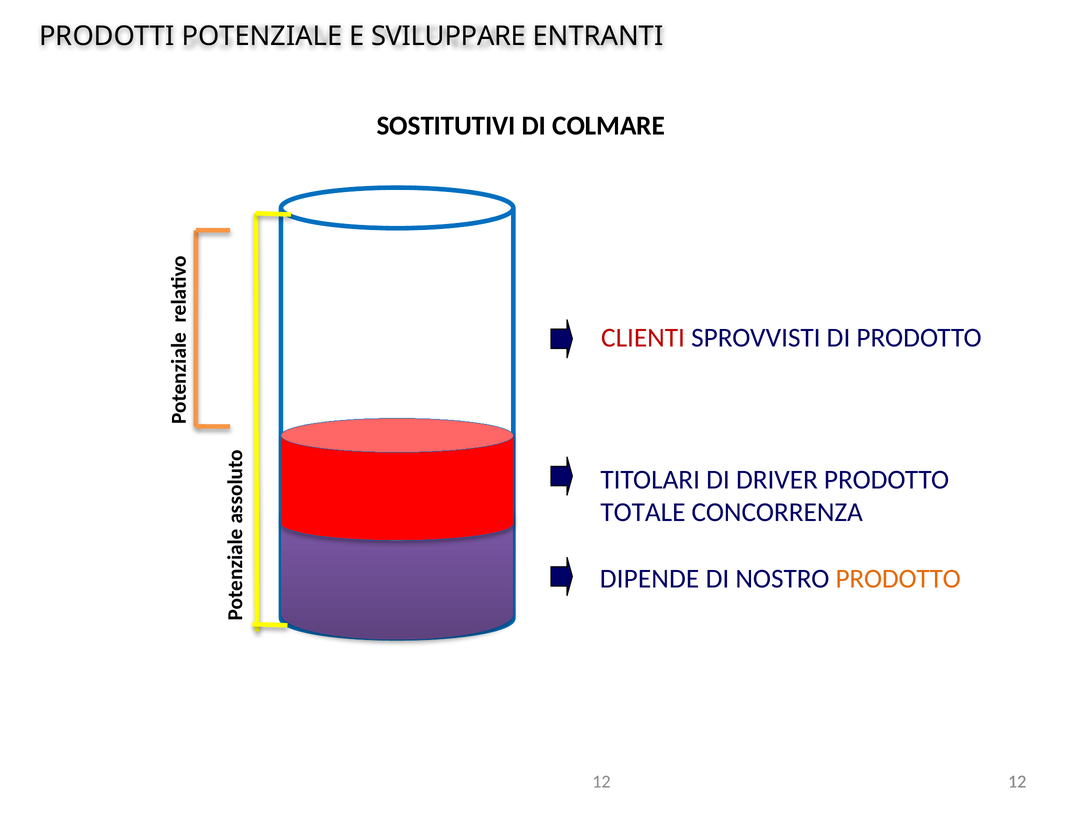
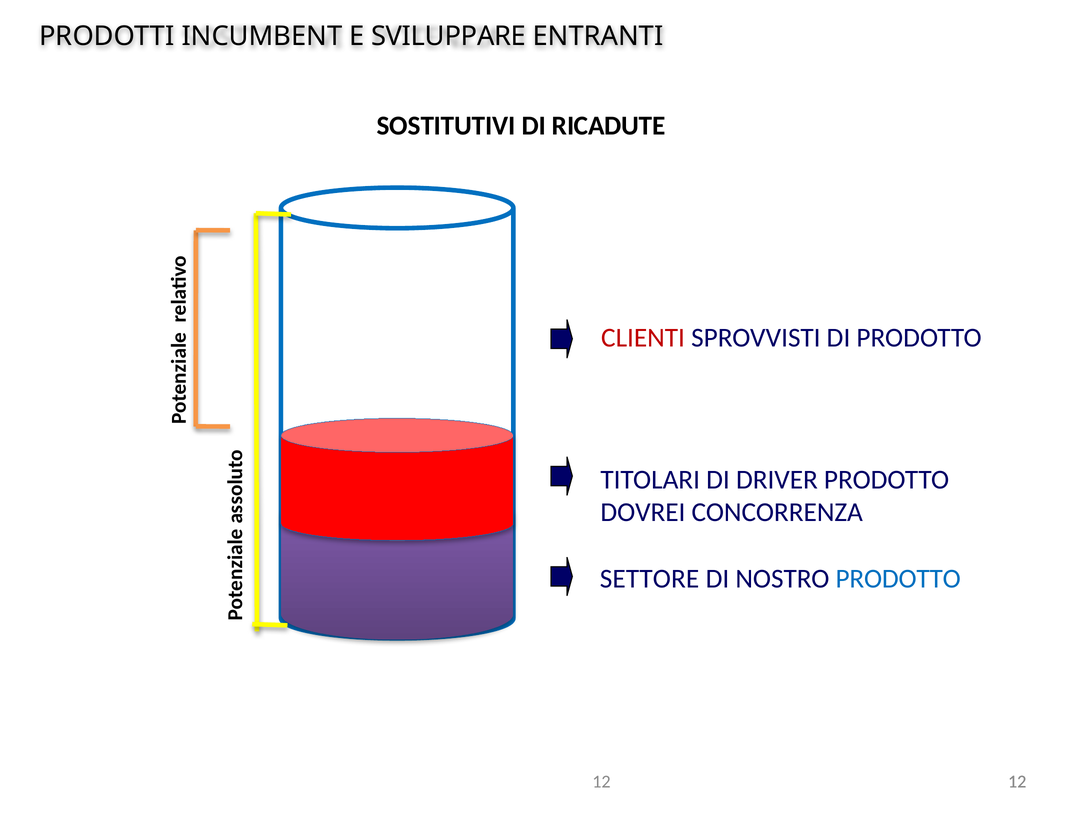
POTENZIALE: POTENZIALE -> INCUMBENT
COLMARE: COLMARE -> RICADUTE
TOTALE: TOTALE -> DOVREI
DIPENDE: DIPENDE -> SETTORE
PRODOTTO at (898, 579) colour: orange -> blue
